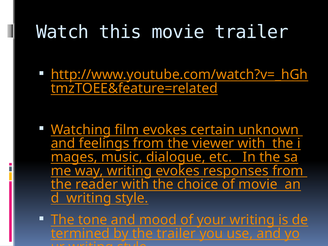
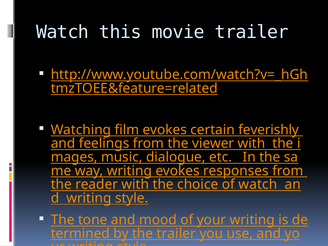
unknown: unknown -> feverishly
of movie: movie -> watch
